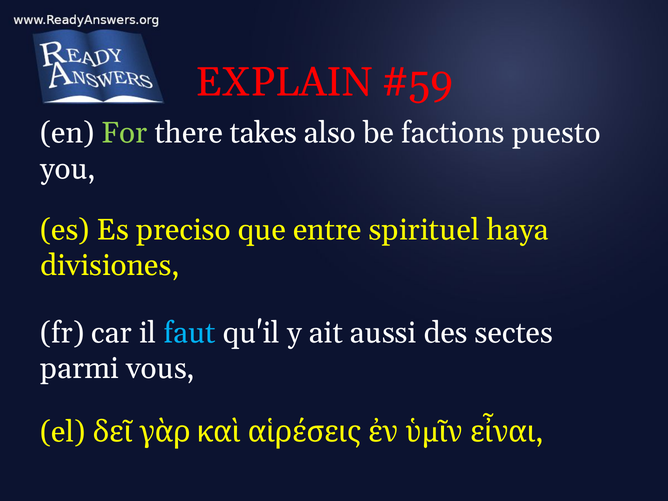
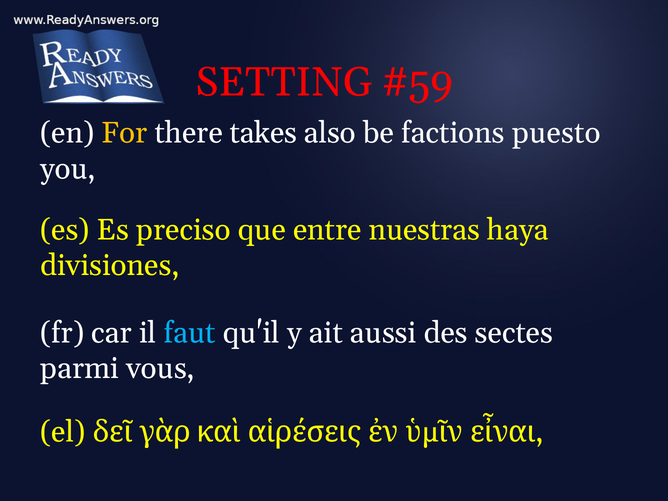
EXPLAIN: EXPLAIN -> SETTING
For colour: light green -> yellow
spirituel: spirituel -> nuestras
